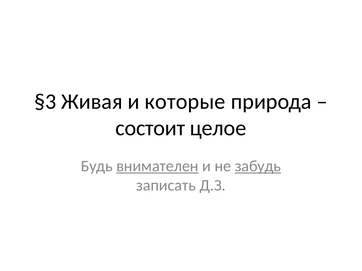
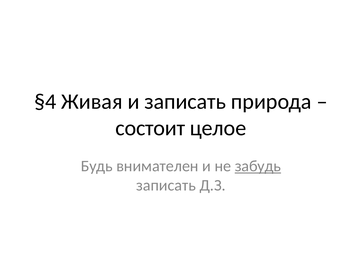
§3: §3 -> §4
и которые: которые -> записать
внимателен underline: present -> none
